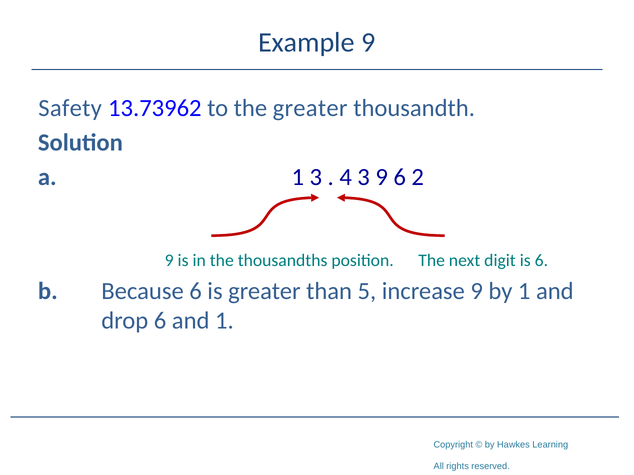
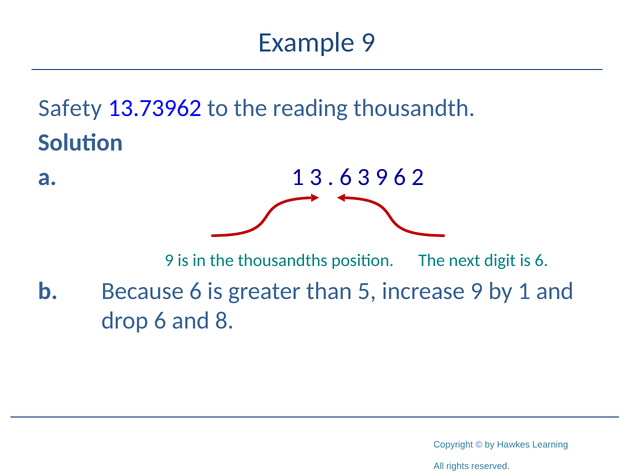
the greater: greater -> reading
4 at (346, 177): 4 -> 6
and 1: 1 -> 8
